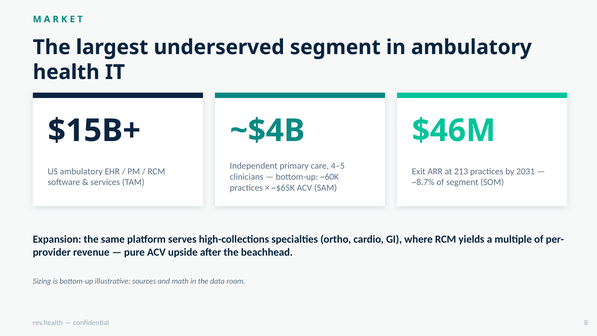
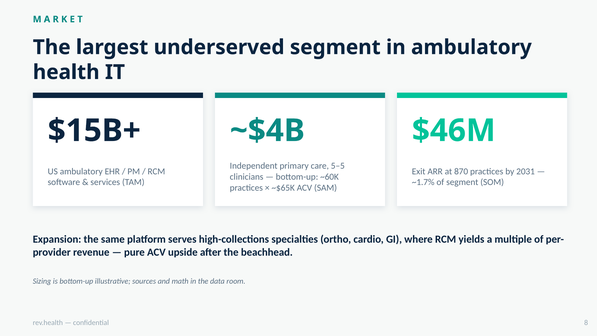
4–5: 4–5 -> 5–5
213: 213 -> 870
~8.7%: ~8.7% -> ~1.7%
